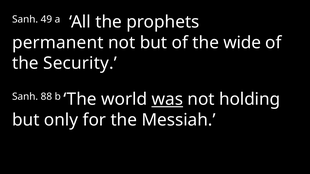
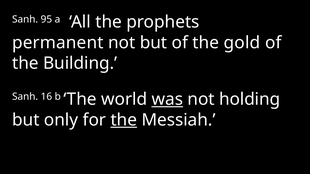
49: 49 -> 95
wide: wide -> gold
Security: Security -> Building
88: 88 -> 16
the at (124, 120) underline: none -> present
